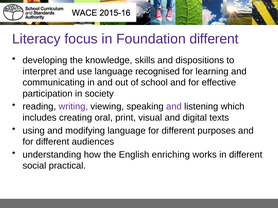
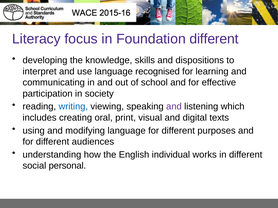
writing colour: purple -> blue
enriching: enriching -> individual
practical: practical -> personal
